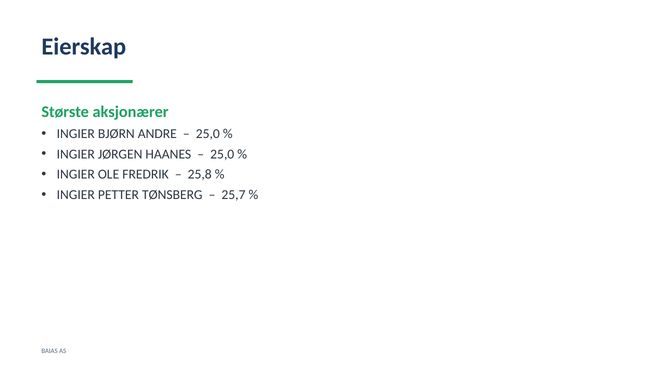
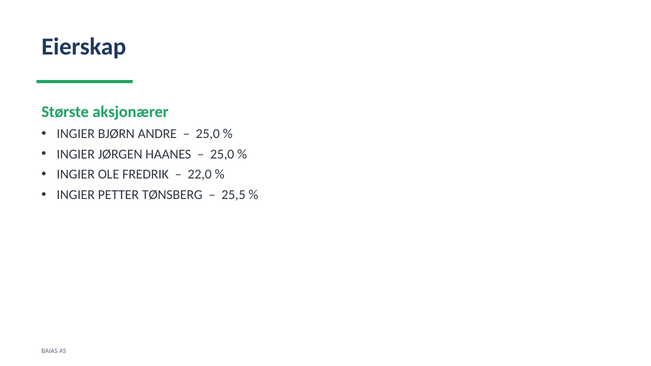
25,8: 25,8 -> 22,0
25,7: 25,7 -> 25,5
